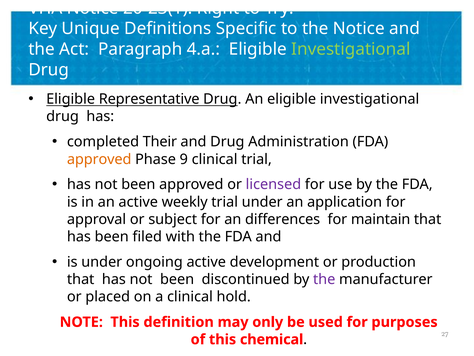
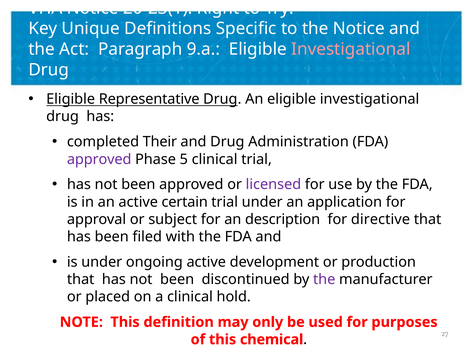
4.a: 4.a -> 9.a
Investigational at (351, 49) colour: light green -> pink
approved at (99, 159) colour: orange -> purple
9: 9 -> 5
weekly: weekly -> certain
differences: differences -> description
maintain: maintain -> directive
